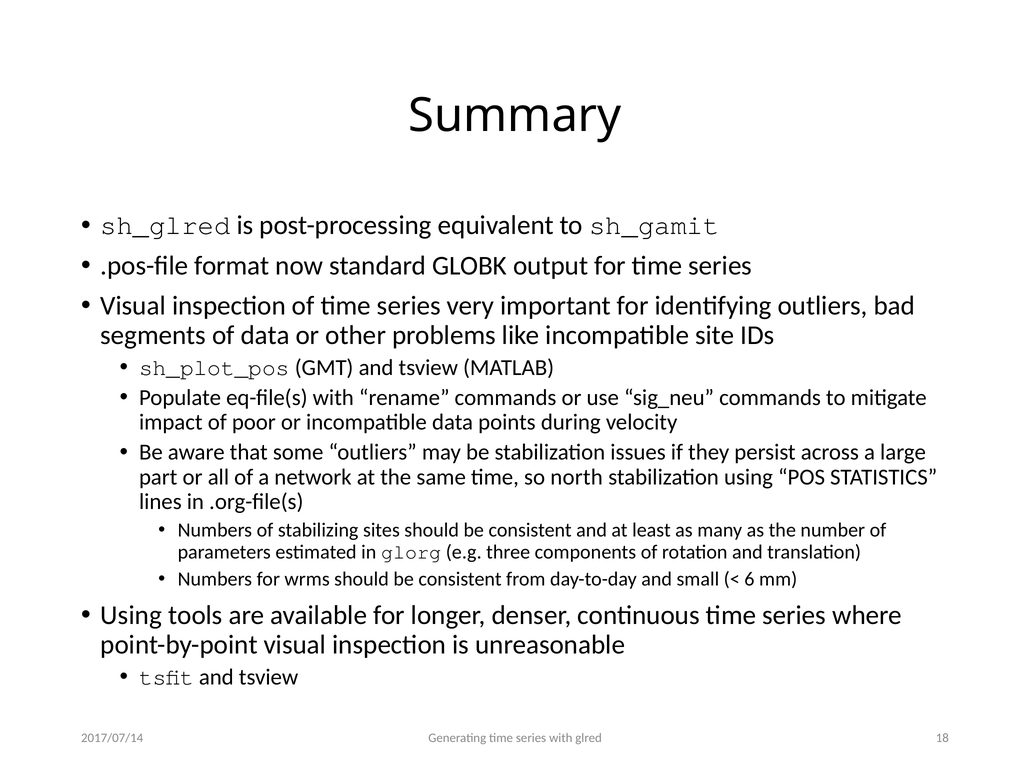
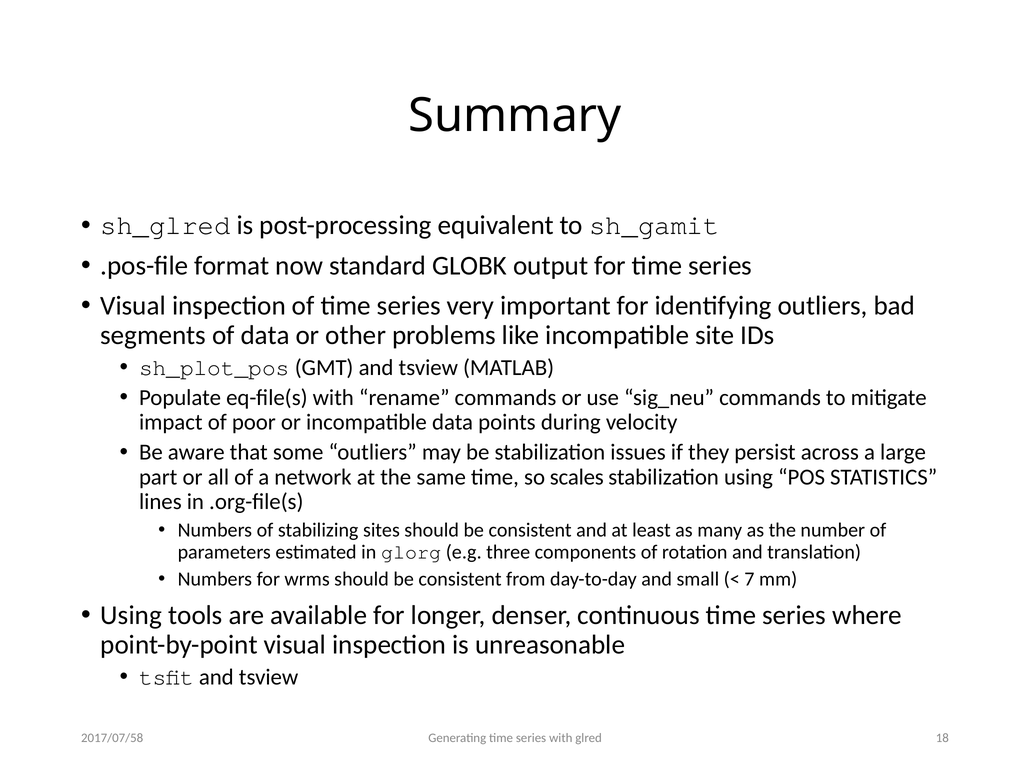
north: north -> scales
6: 6 -> 7
2017/07/14: 2017/07/14 -> 2017/07/58
